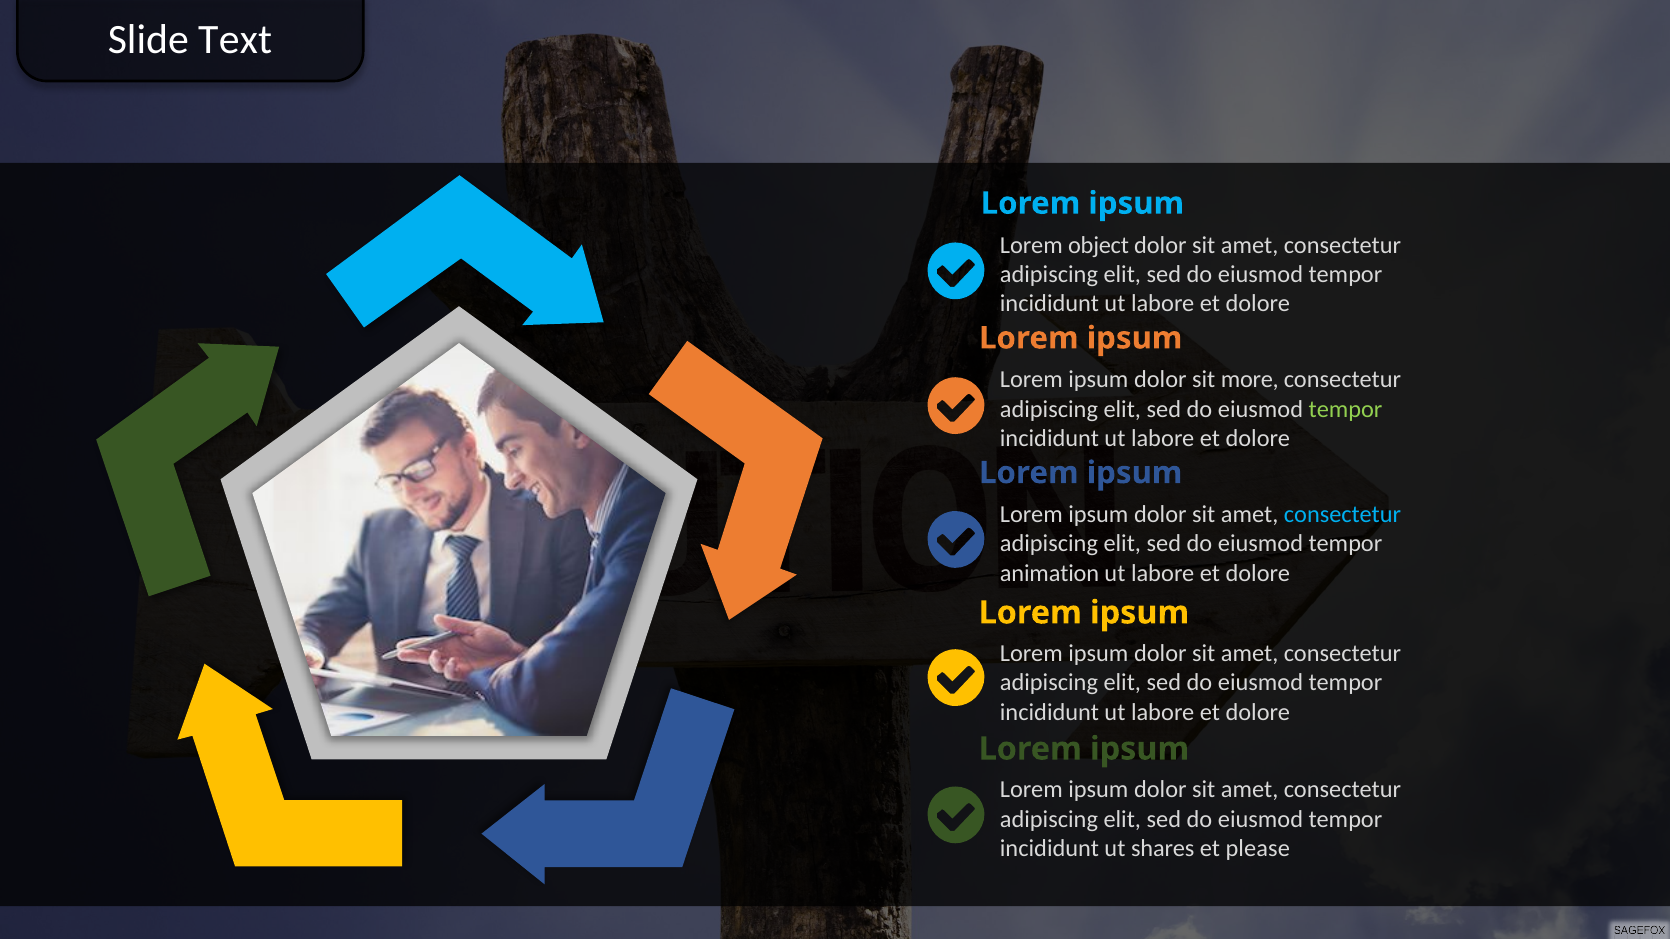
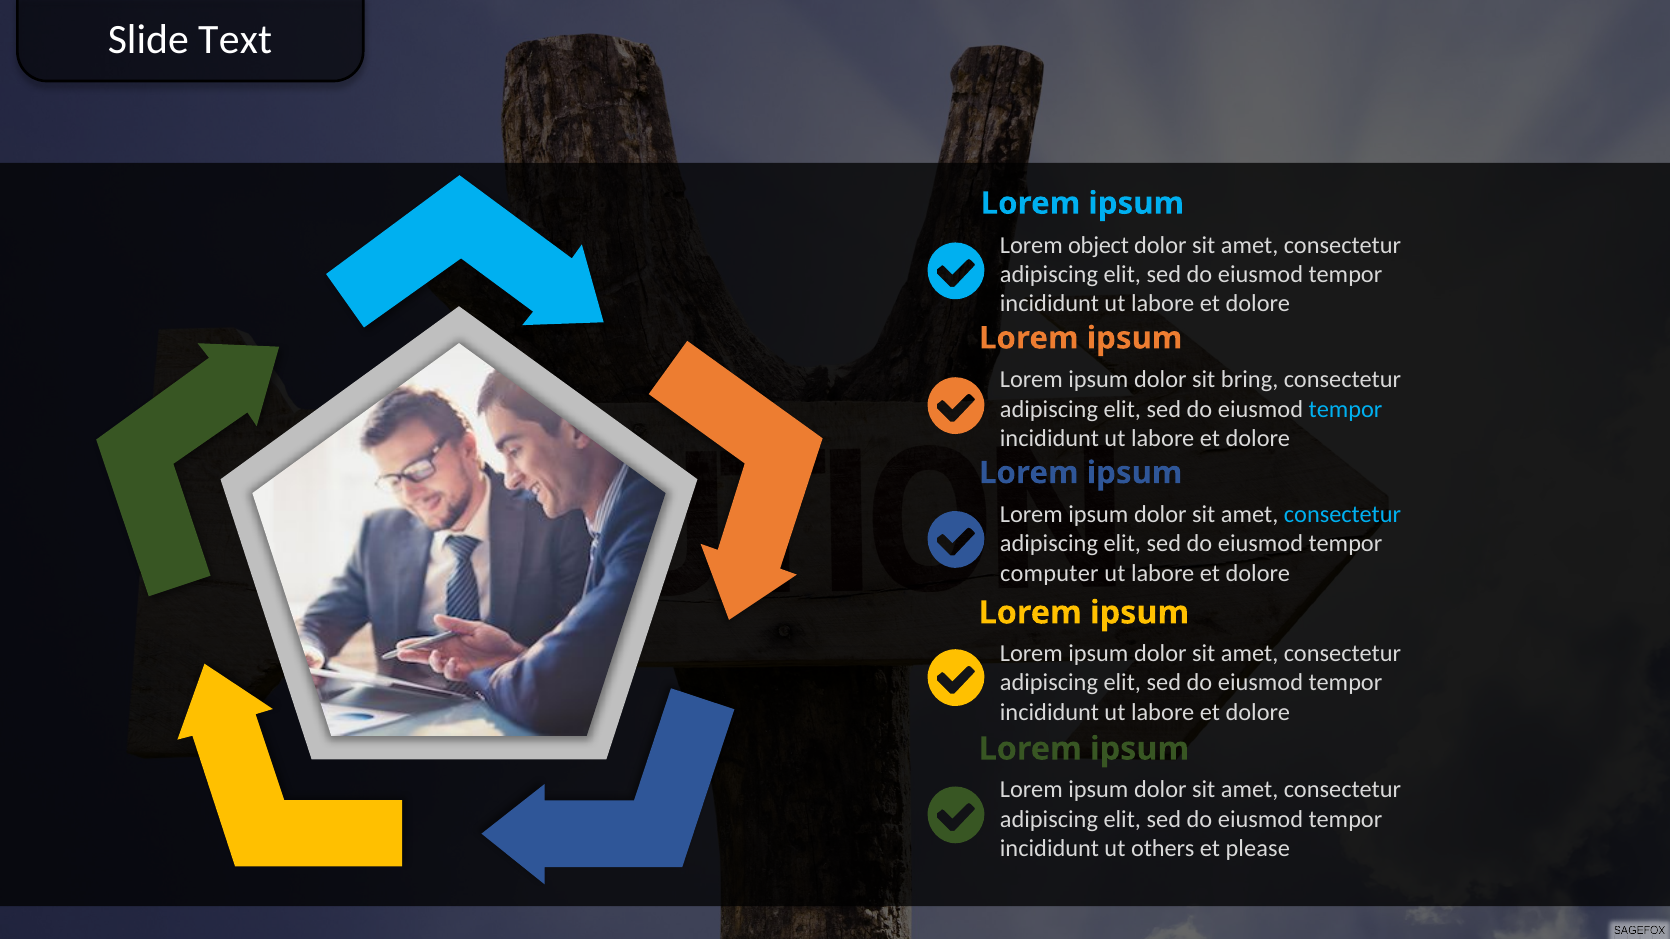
more: more -> bring
tempor at (1346, 409) colour: light green -> light blue
animation: animation -> computer
shares: shares -> others
